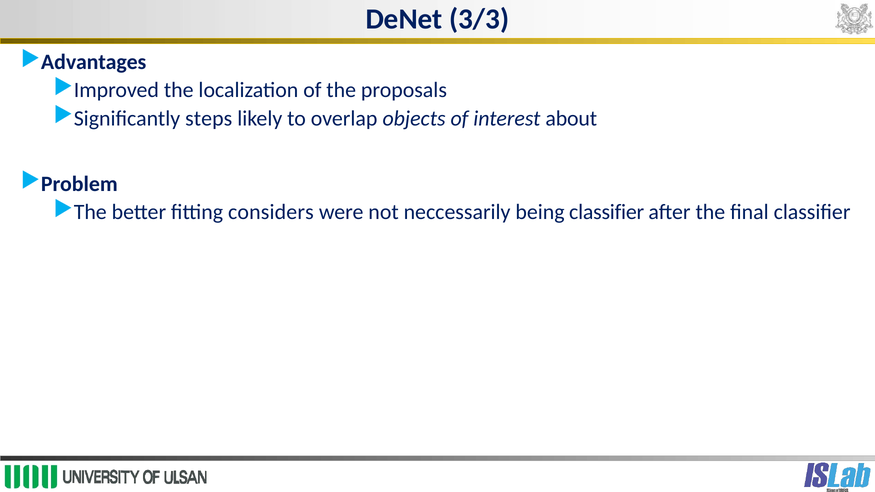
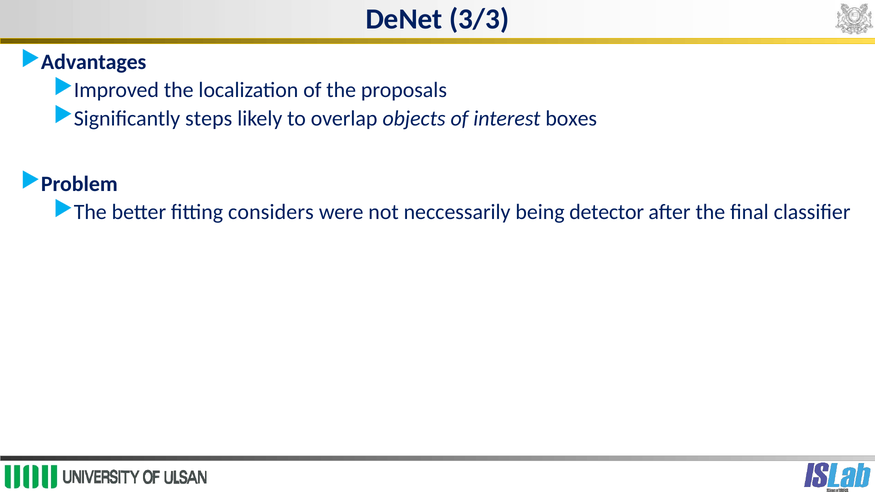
about: about -> boxes
being classifier: classifier -> detector
